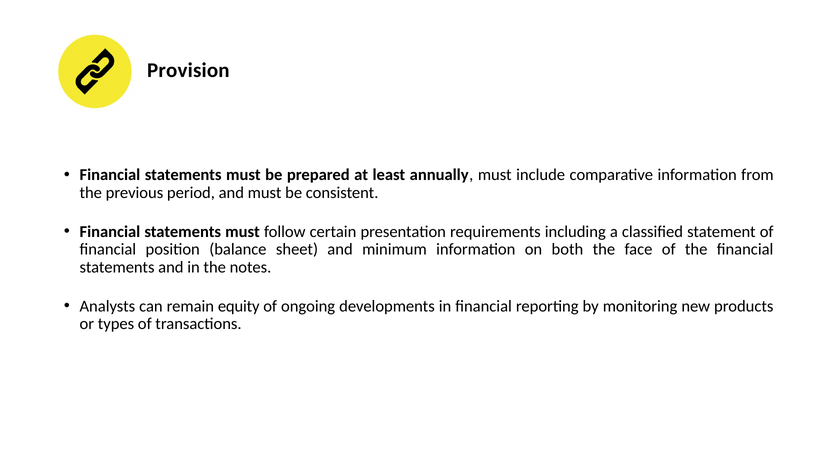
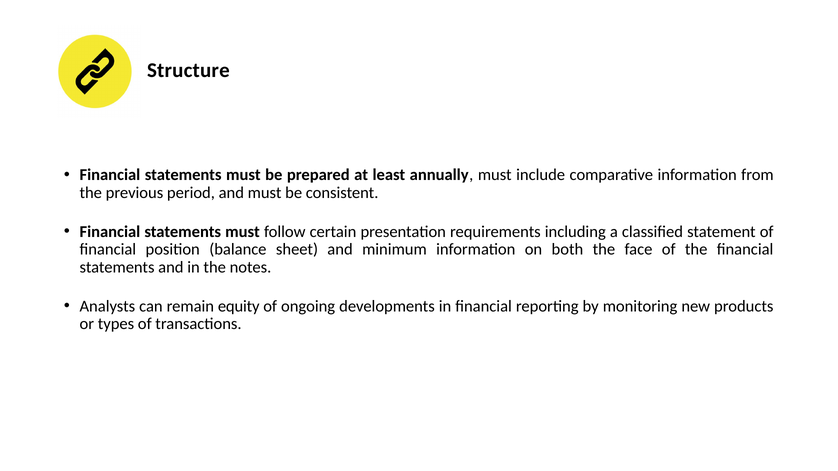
Provision: Provision -> Structure
